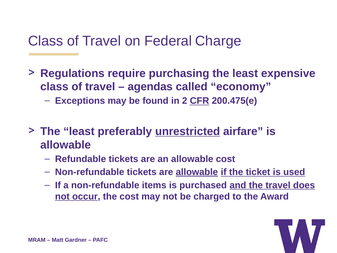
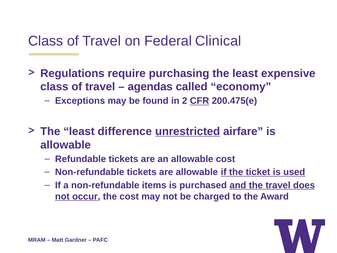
Charge: Charge -> Clinical
preferably: preferably -> difference
allowable at (197, 172) underline: present -> none
